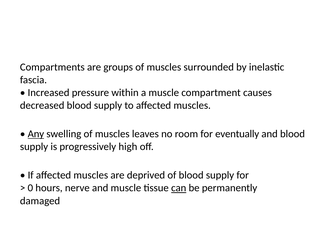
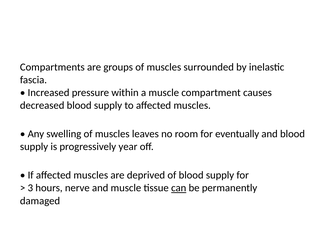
Any underline: present -> none
high: high -> year
0: 0 -> 3
